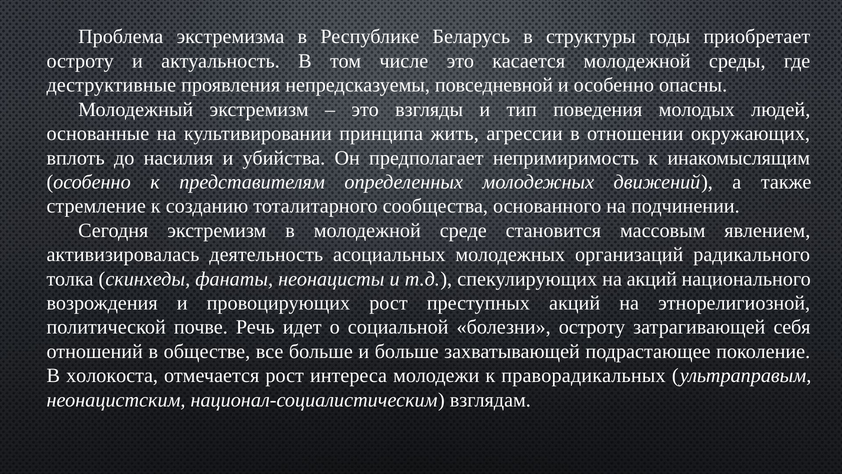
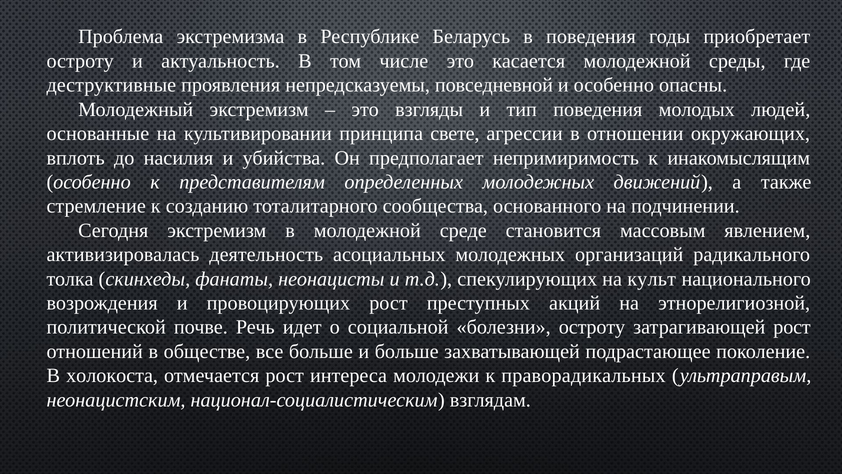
в структуры: структуры -> поведения
жить: жить -> свете
на акций: акций -> культ
затрагивающей себя: себя -> рост
